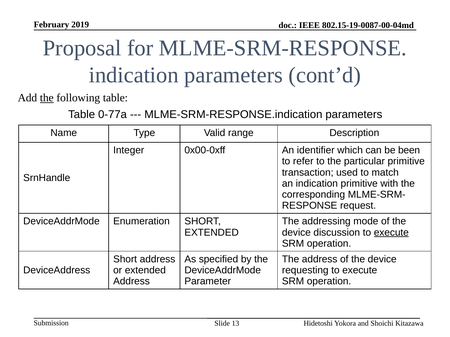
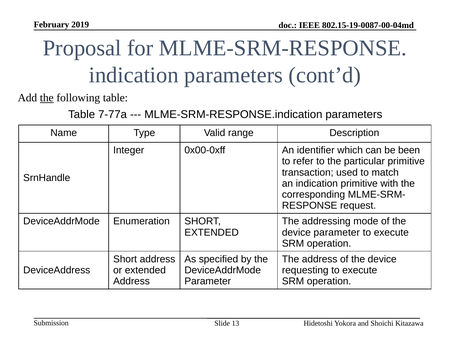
0-77a: 0-77a -> 7-77a
device discussion: discussion -> parameter
execute at (391, 233) underline: present -> none
